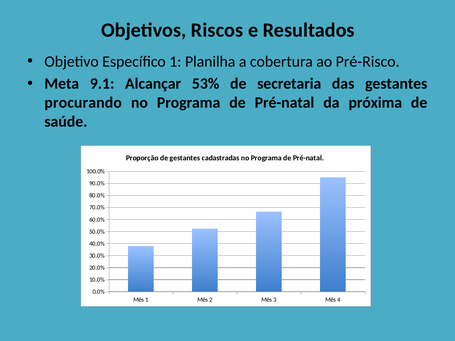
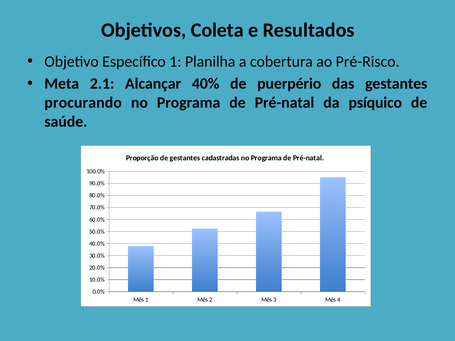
Riscos: Riscos -> Coleta
9.1: 9.1 -> 2.1
53%: 53% -> 40%
secretaria: secretaria -> puerpério
próxima: próxima -> psíquico
